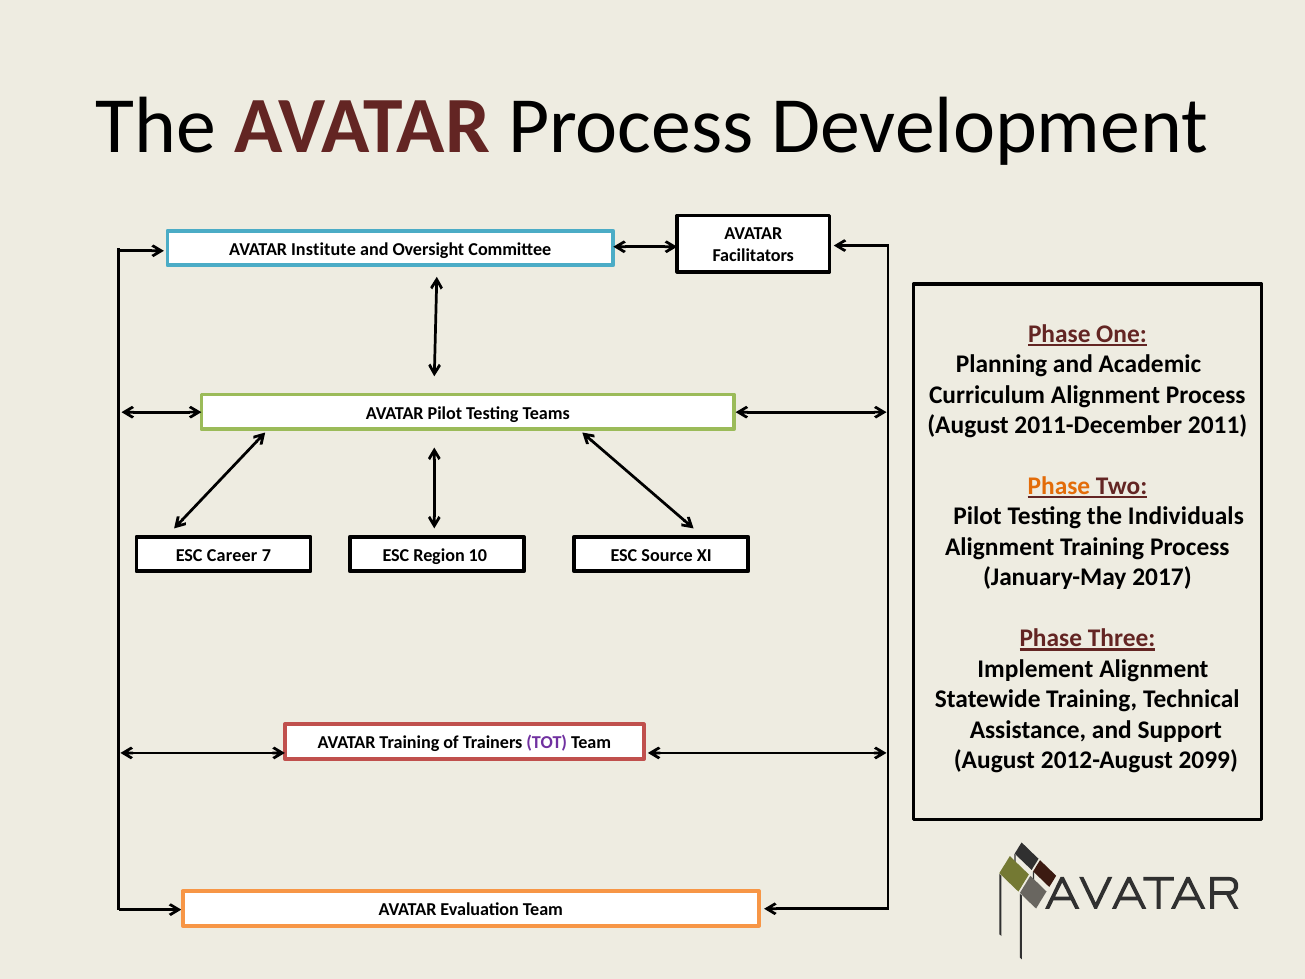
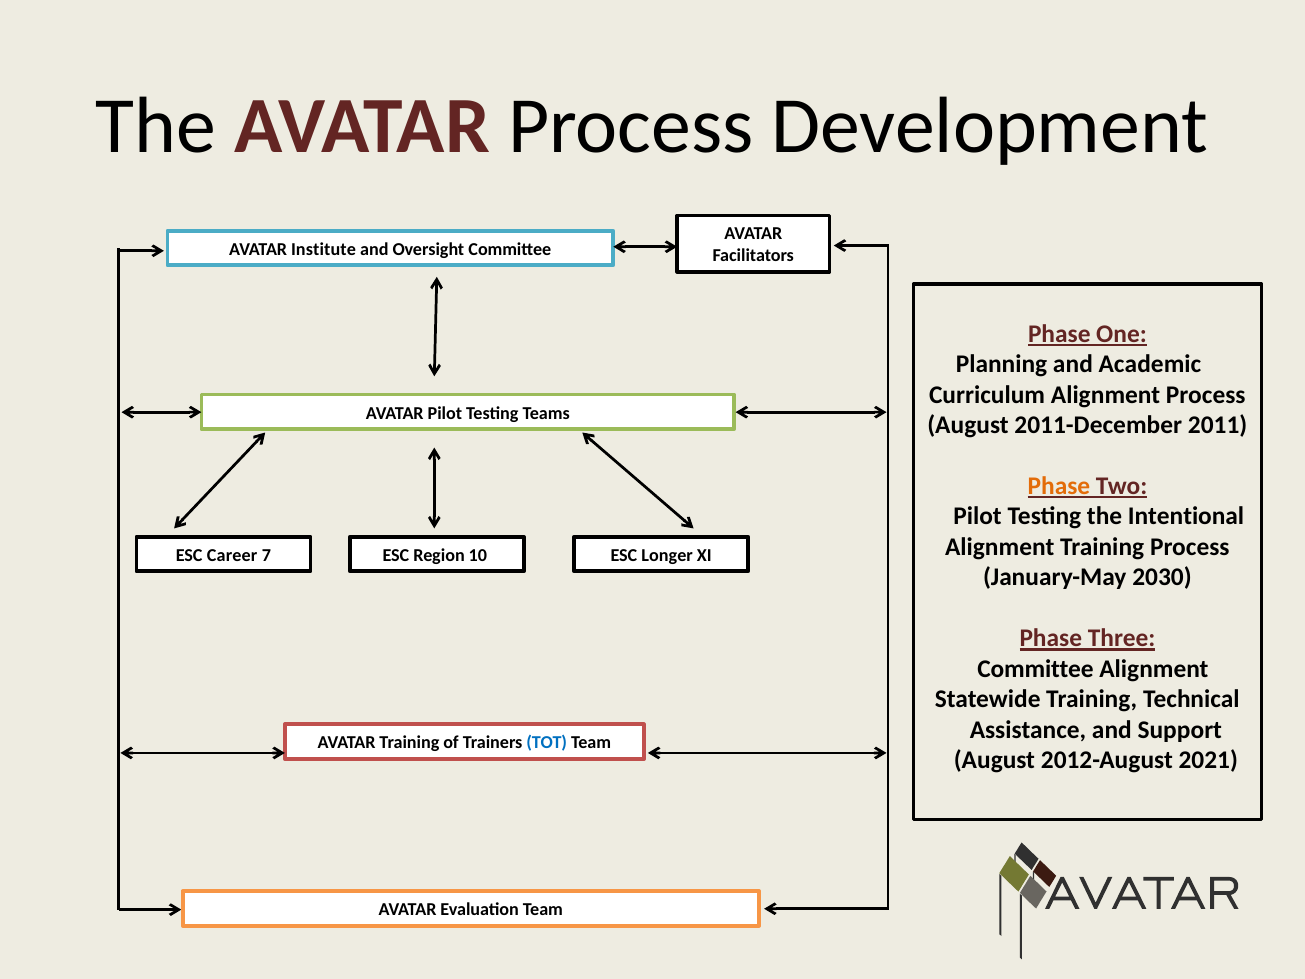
Individuals: Individuals -> Intentional
Source: Source -> Longer
2017: 2017 -> 2030
Implement at (1035, 669): Implement -> Committee
TOT colour: purple -> blue
2099: 2099 -> 2021
